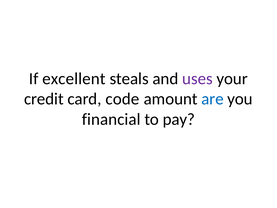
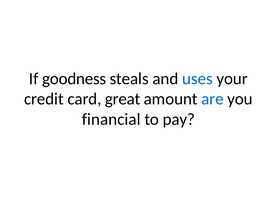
excellent: excellent -> goodness
uses colour: purple -> blue
code: code -> great
